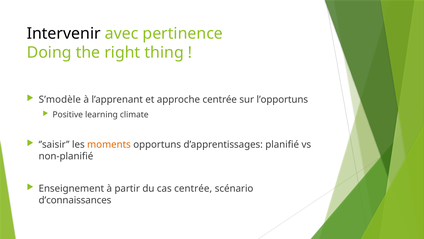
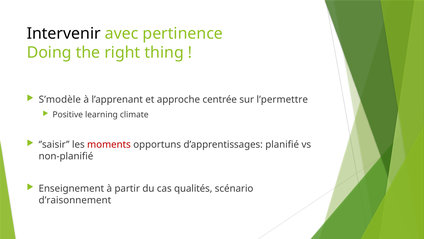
l’opportuns: l’opportuns -> l’permettre
moments colour: orange -> red
cas centrée: centrée -> qualités
d’connaissances: d’connaissances -> d’raisonnement
